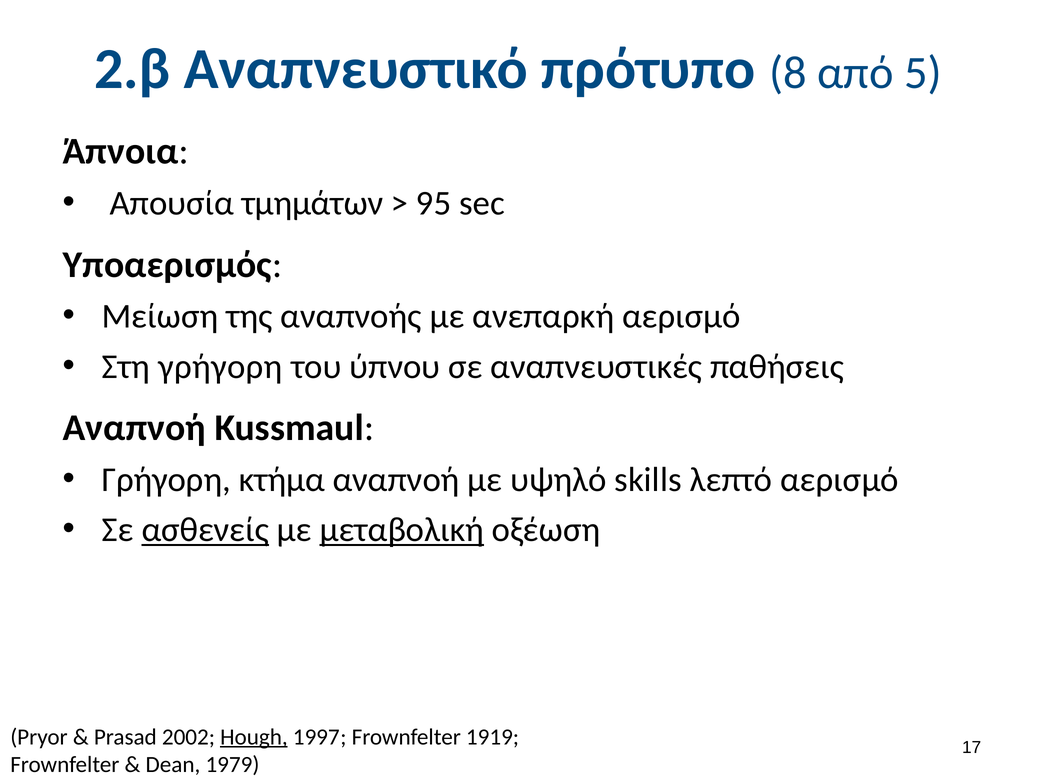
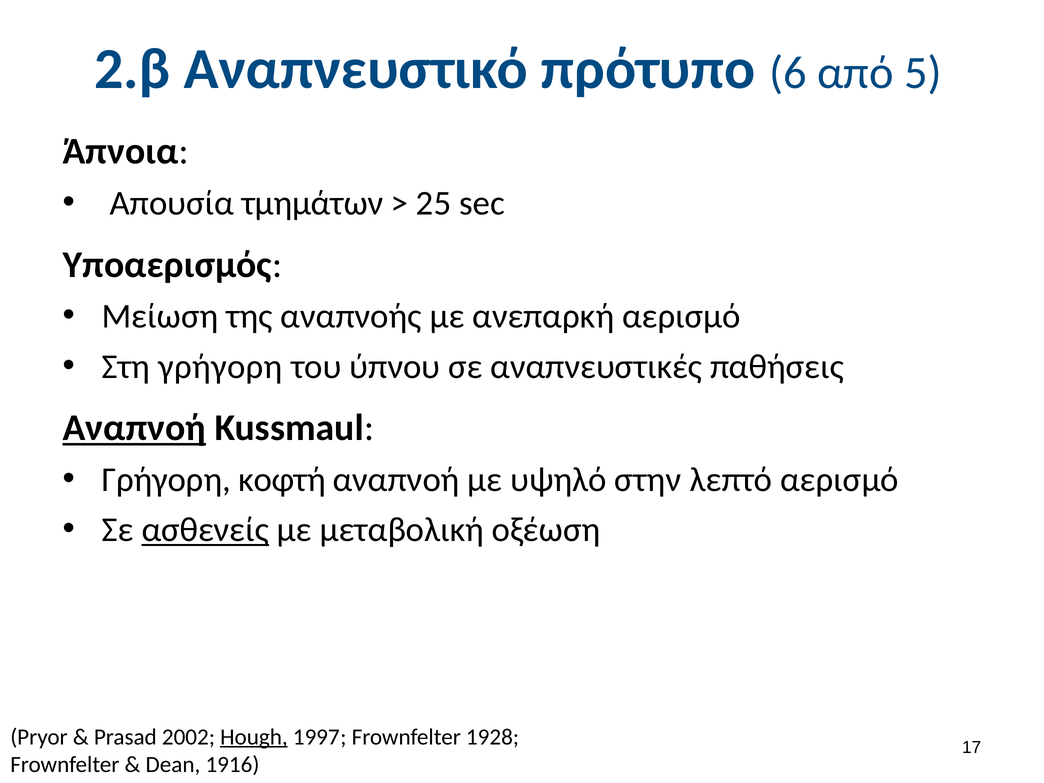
8: 8 -> 6
95: 95 -> 25
Αναπνοή at (134, 428) underline: none -> present
κτήμα: κτήμα -> κοφτή
skills: skills -> στην
μεταβολική underline: present -> none
1919: 1919 -> 1928
1979: 1979 -> 1916
